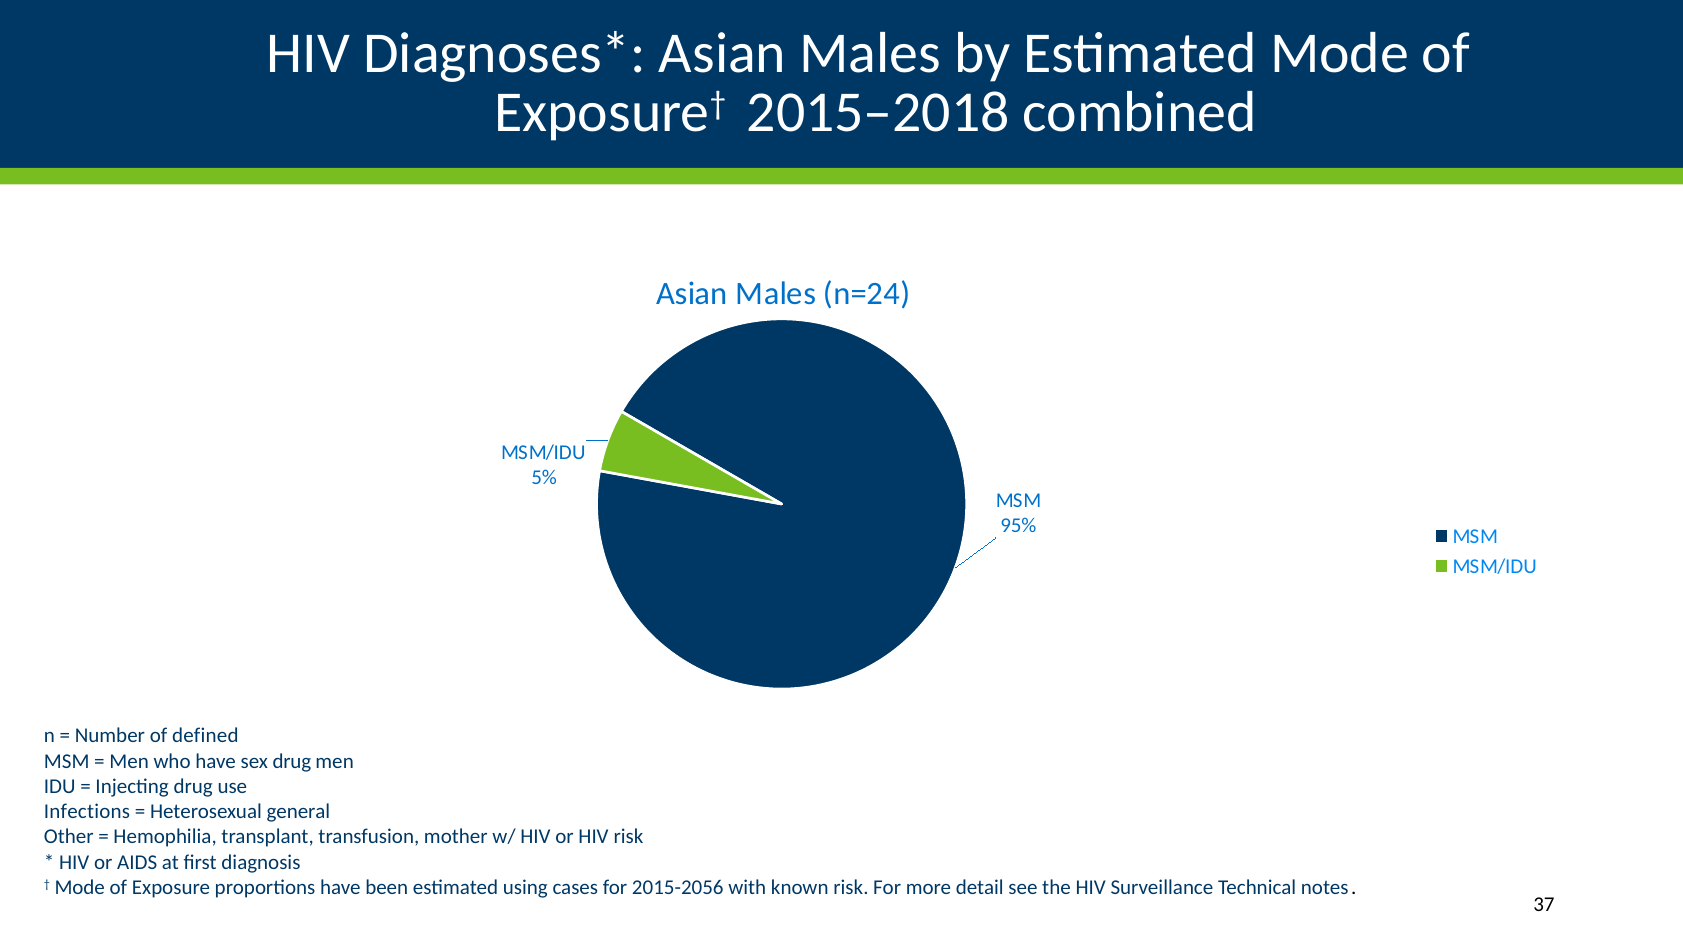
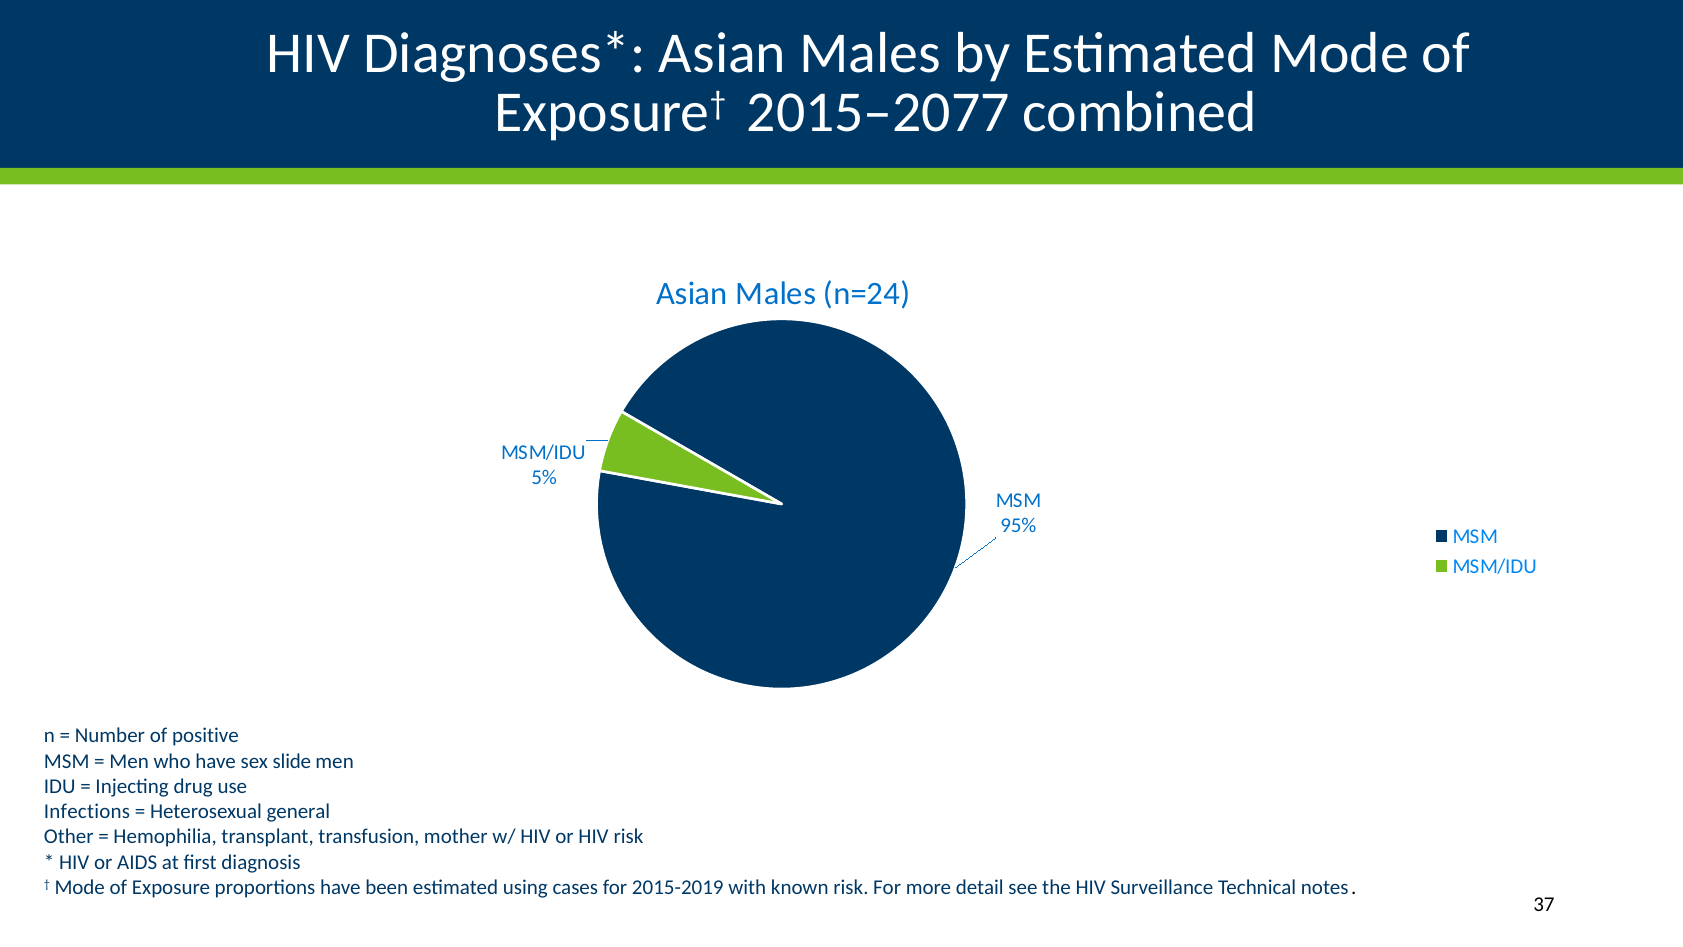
2015–2018: 2015–2018 -> 2015–2077
defined: defined -> positive
sex drug: drug -> slide
2015-2056: 2015-2056 -> 2015-2019
